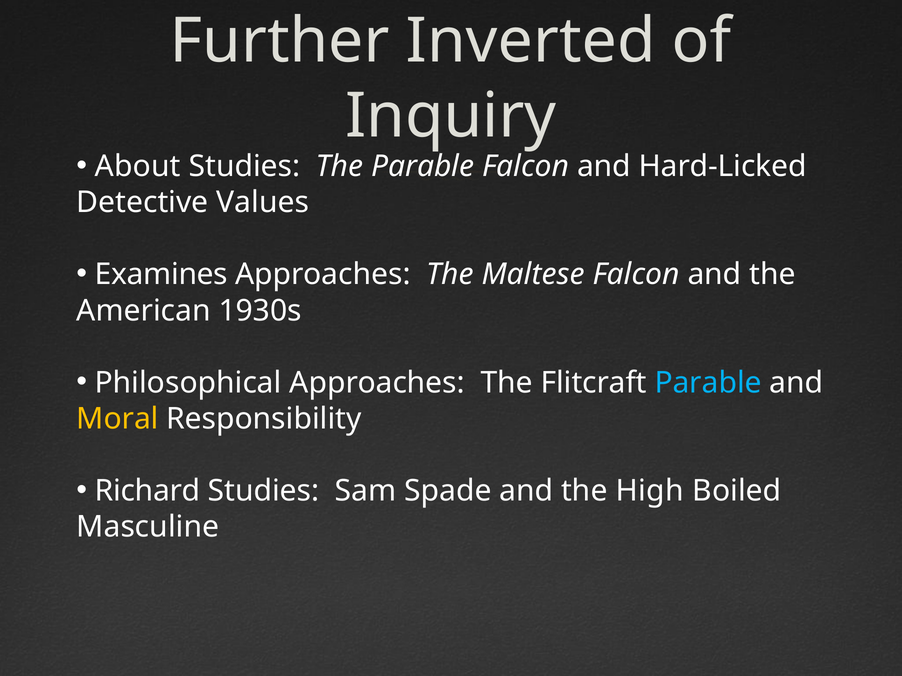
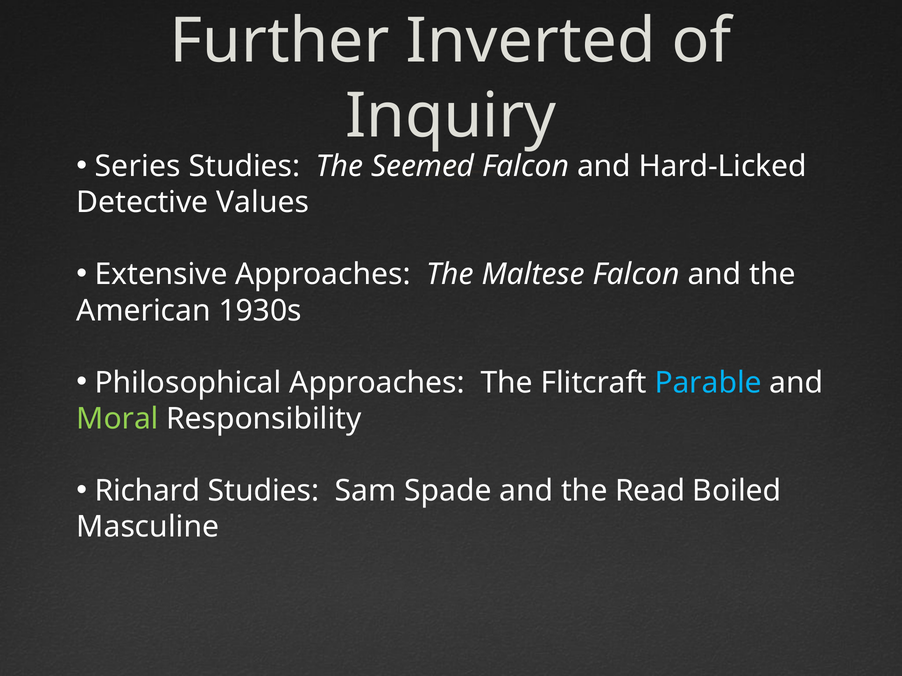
About: About -> Series
The Parable: Parable -> Seemed
Examines: Examines -> Extensive
Moral colour: yellow -> light green
High: High -> Read
